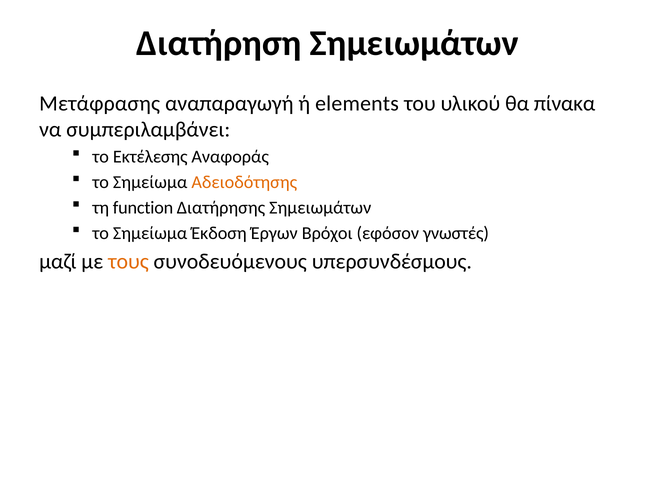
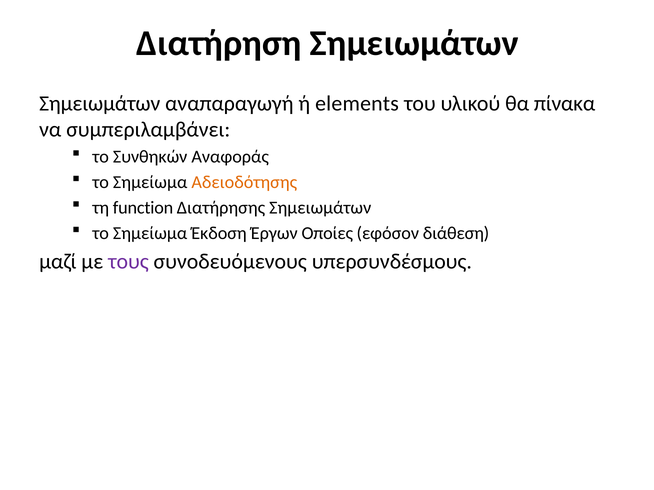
Μετάφρασης at (100, 103): Μετάφρασης -> Σημειωμάτων
Εκτέλεσης: Εκτέλεσης -> Συνθηκών
Βρόχοι: Βρόχοι -> Οποίες
γνωστές: γνωστές -> διάθεση
τους colour: orange -> purple
